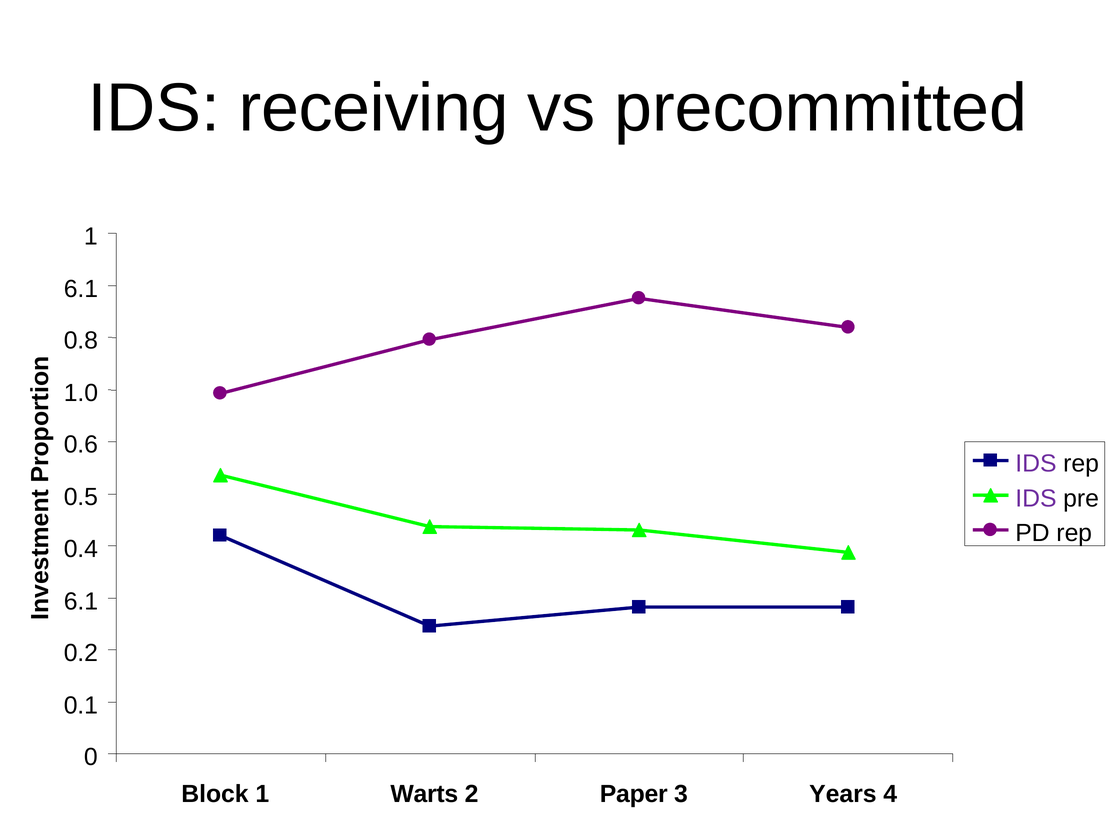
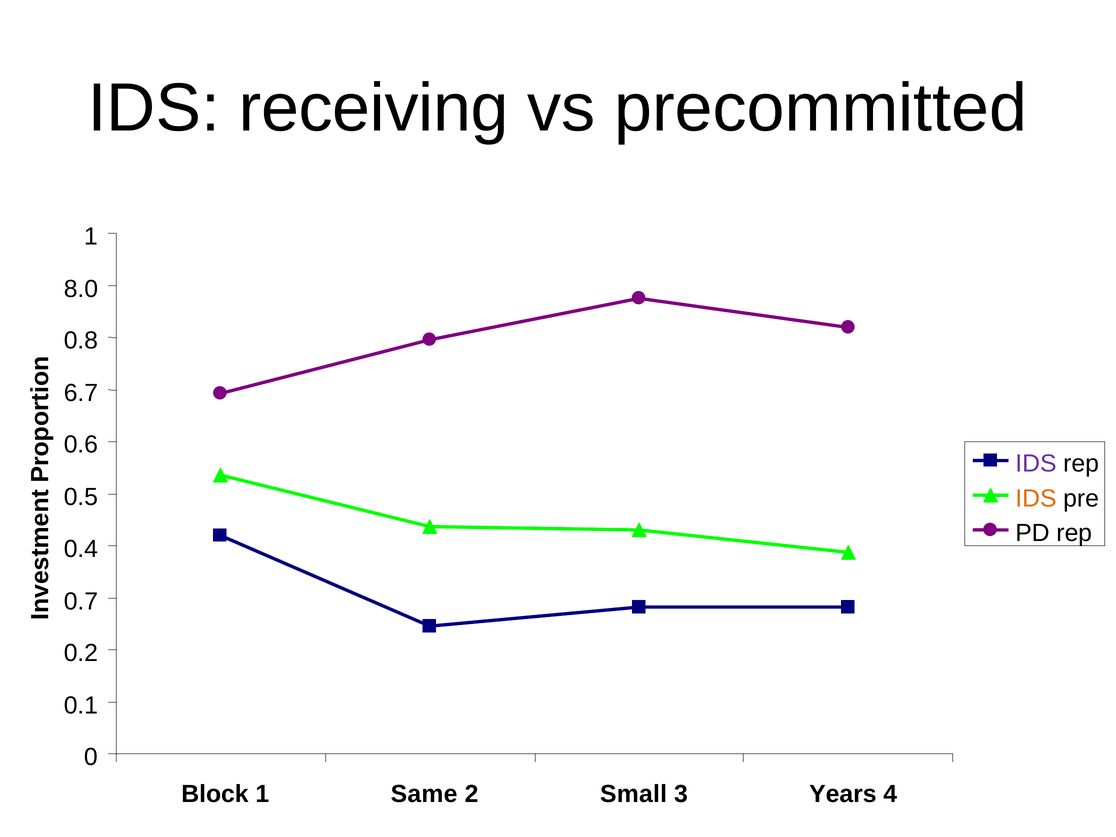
6.1 at (81, 289): 6.1 -> 8.0
1.0: 1.0 -> 6.7
IDS at (1036, 498) colour: purple -> orange
6.1 at (81, 602): 6.1 -> 0.7
Warts: Warts -> Same
Paper: Paper -> Small
